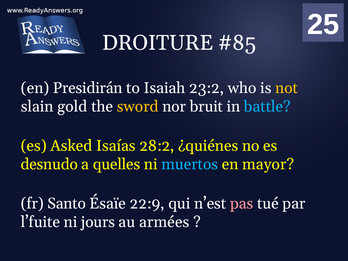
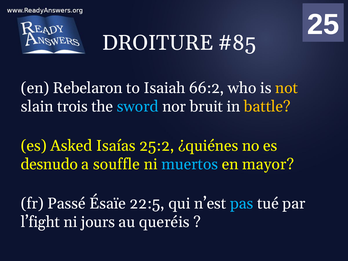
Presidirán: Presidirán -> Rebelaron
23:2: 23:2 -> 66:2
gold: gold -> trois
sword colour: yellow -> light blue
battle colour: light blue -> yellow
28:2: 28:2 -> 25:2
quelles: quelles -> souffle
Santo: Santo -> Passé
22:9: 22:9 -> 22:5
pas colour: pink -> light blue
l’fuite: l’fuite -> l’fight
armées: armées -> queréis
